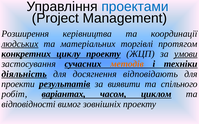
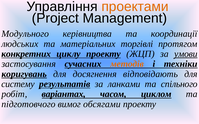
проектами colour: blue -> orange
Розширення: Розширення -> Модульного
людських underline: present -> none
діяльність: діяльність -> коригувань
проекти: проекти -> систему
виявити: виявити -> ланками
відповідності: відповідності -> підготовчого
зовнішніх: зовнішніх -> обсягами
